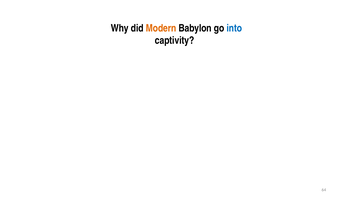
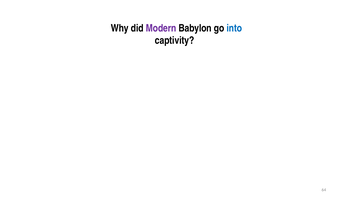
Modern colour: orange -> purple
